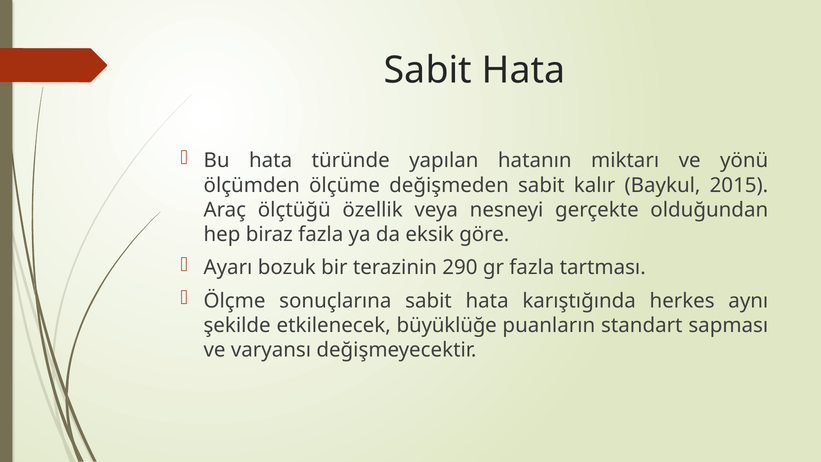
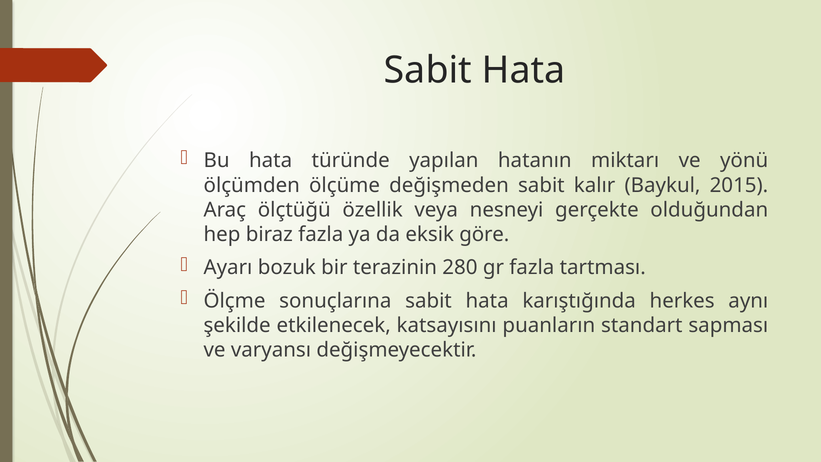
290: 290 -> 280
büyüklüğe: büyüklüğe -> katsayısını
